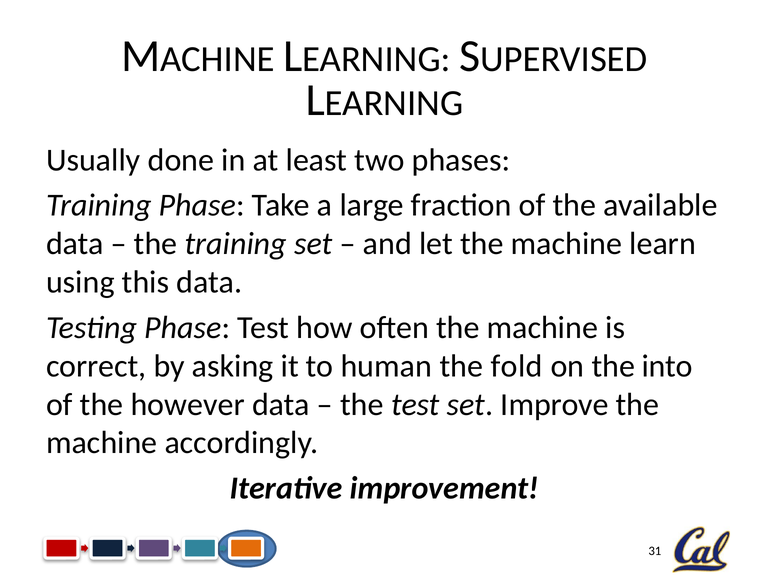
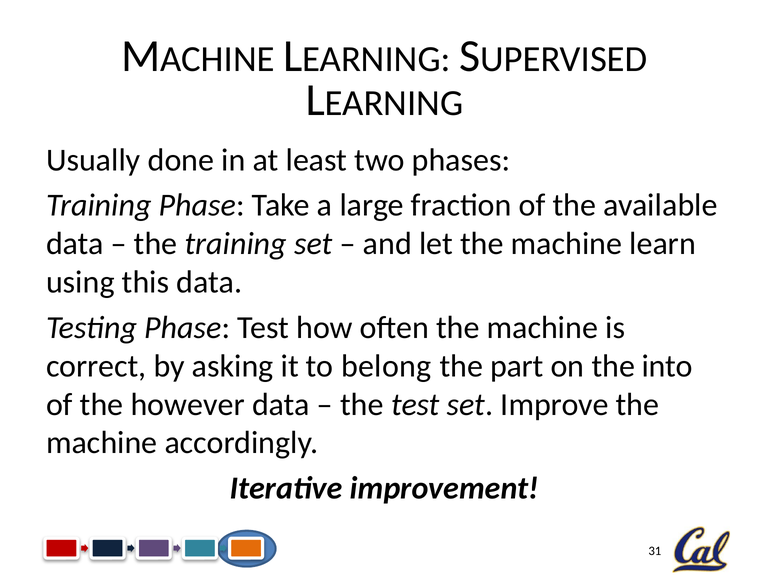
human: human -> belong
fold: fold -> part
